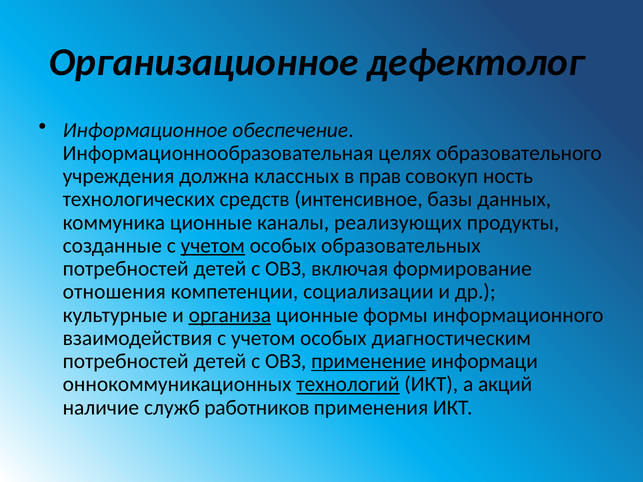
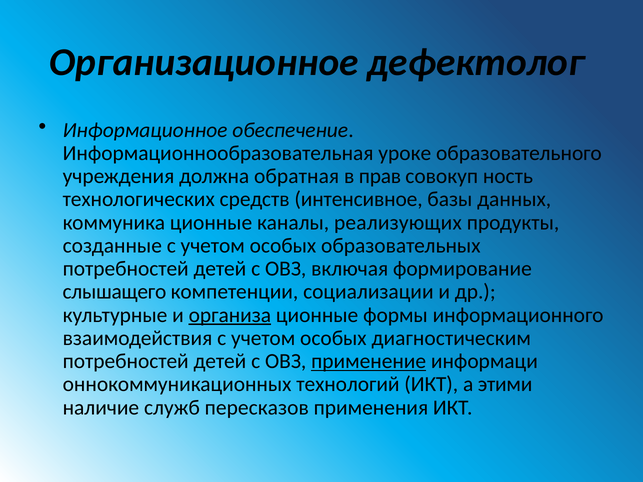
целях: целях -> уроке
классных: классных -> обратная
учетом at (213, 246) underline: present -> none
отношения: отношения -> слышащего
технологий underline: present -> none
акций: акций -> этими
работников: работников -> пересказов
